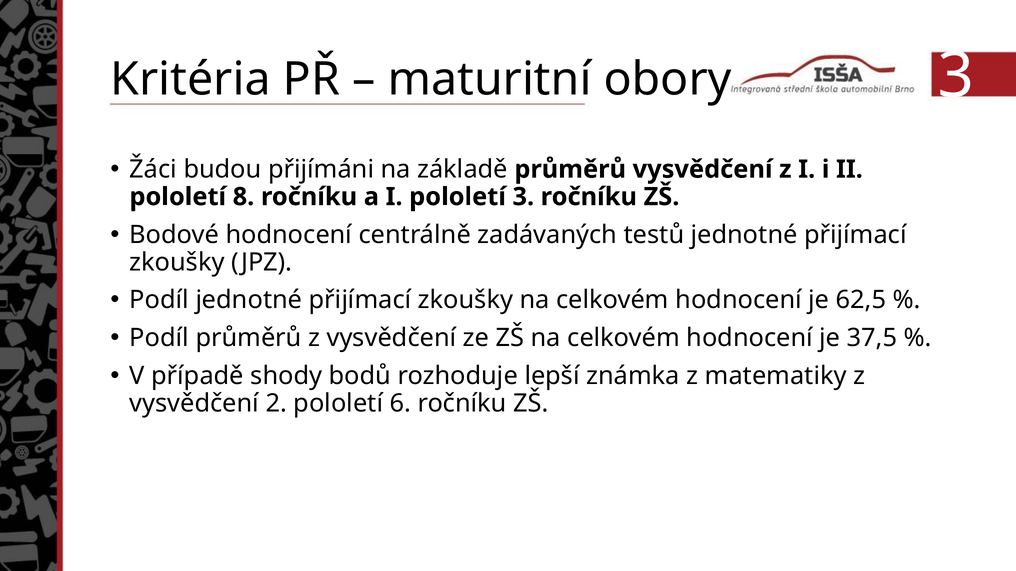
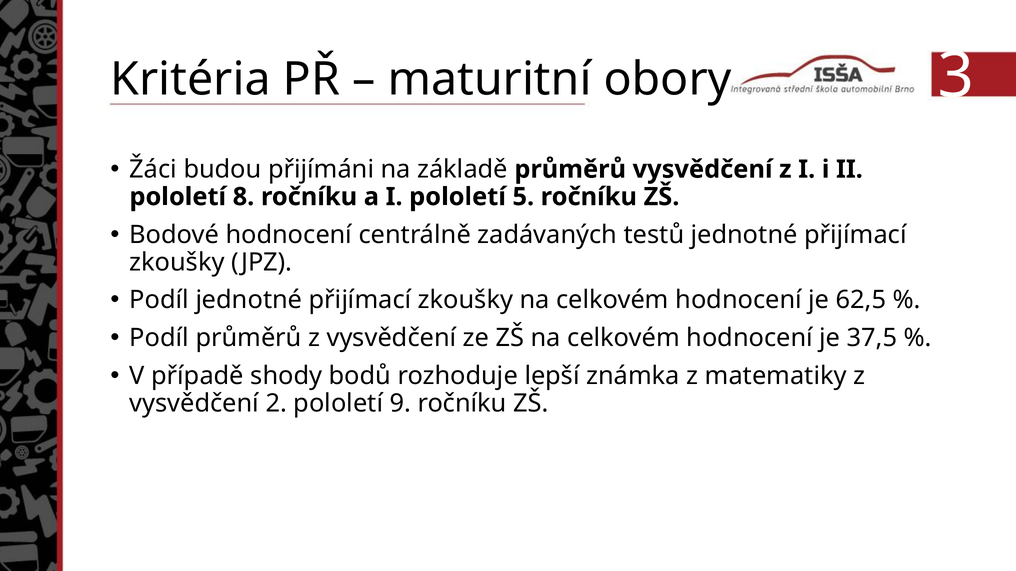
pololetí 3: 3 -> 5
pololetí 6: 6 -> 9
